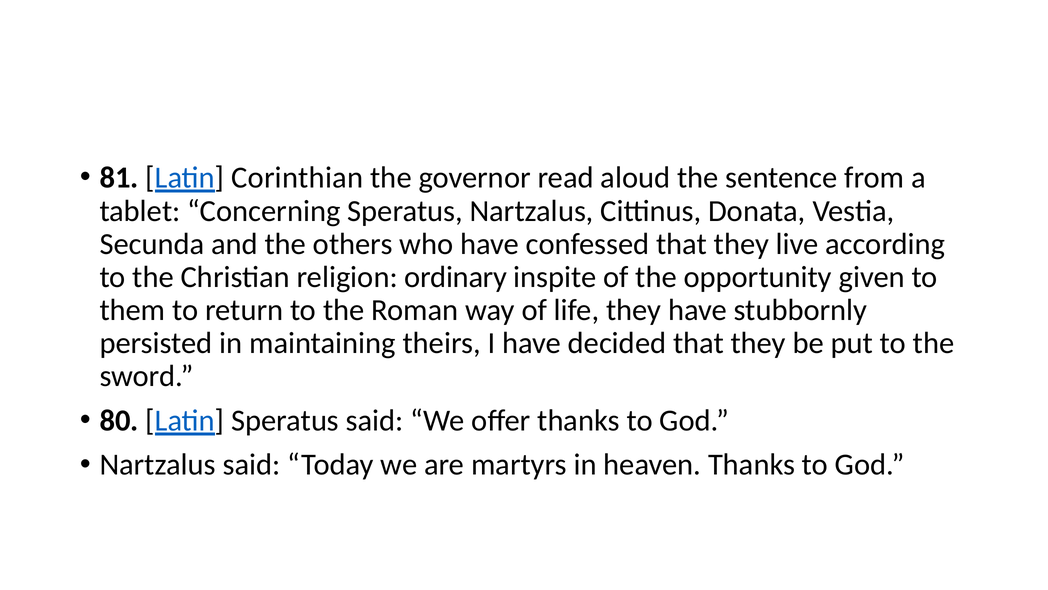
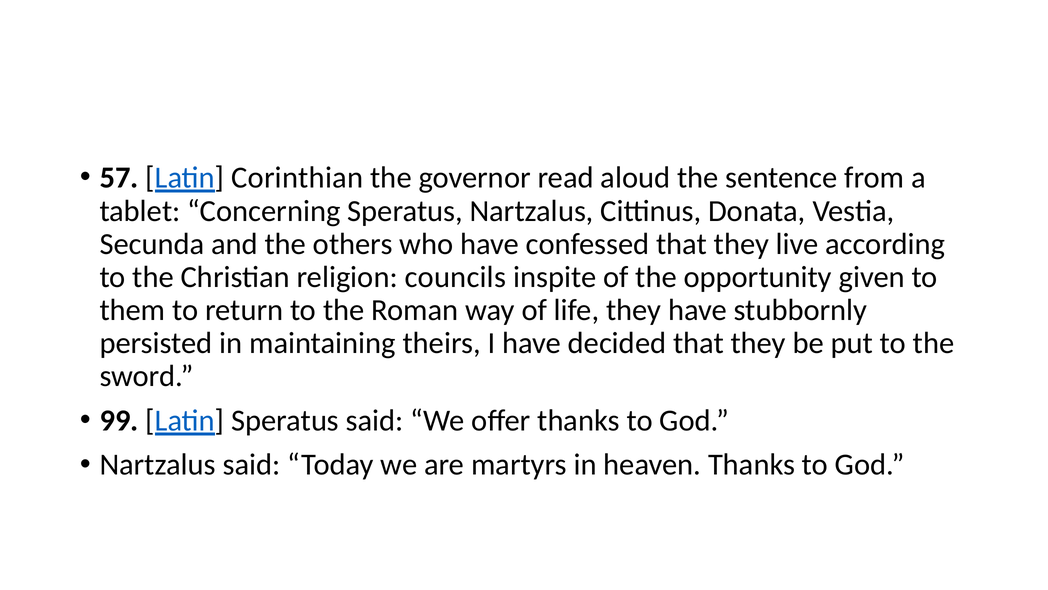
81: 81 -> 57
ordinary: ordinary -> councils
80: 80 -> 99
